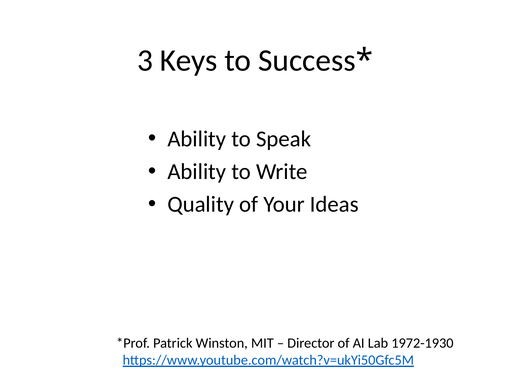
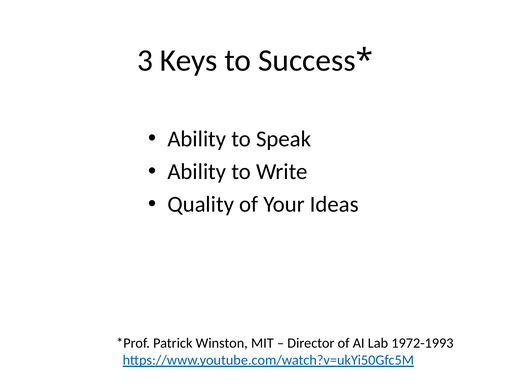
1972-1930: 1972-1930 -> 1972-1993
